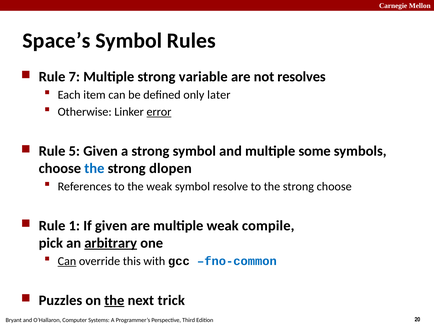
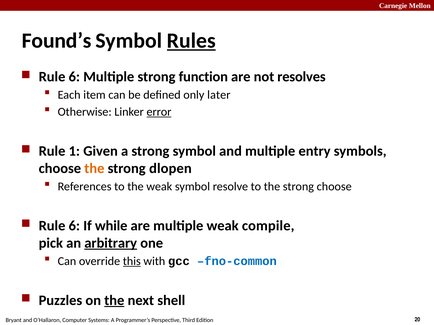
Space’s: Space’s -> Found’s
Rules underline: none -> present
7 at (74, 77): 7 -> 6
variable: variable -> function
5: 5 -> 1
some: some -> entry
the at (94, 169) colour: blue -> orange
1 at (74, 226): 1 -> 6
If given: given -> while
Can at (67, 261) underline: present -> none
this underline: none -> present
trick: trick -> shell
